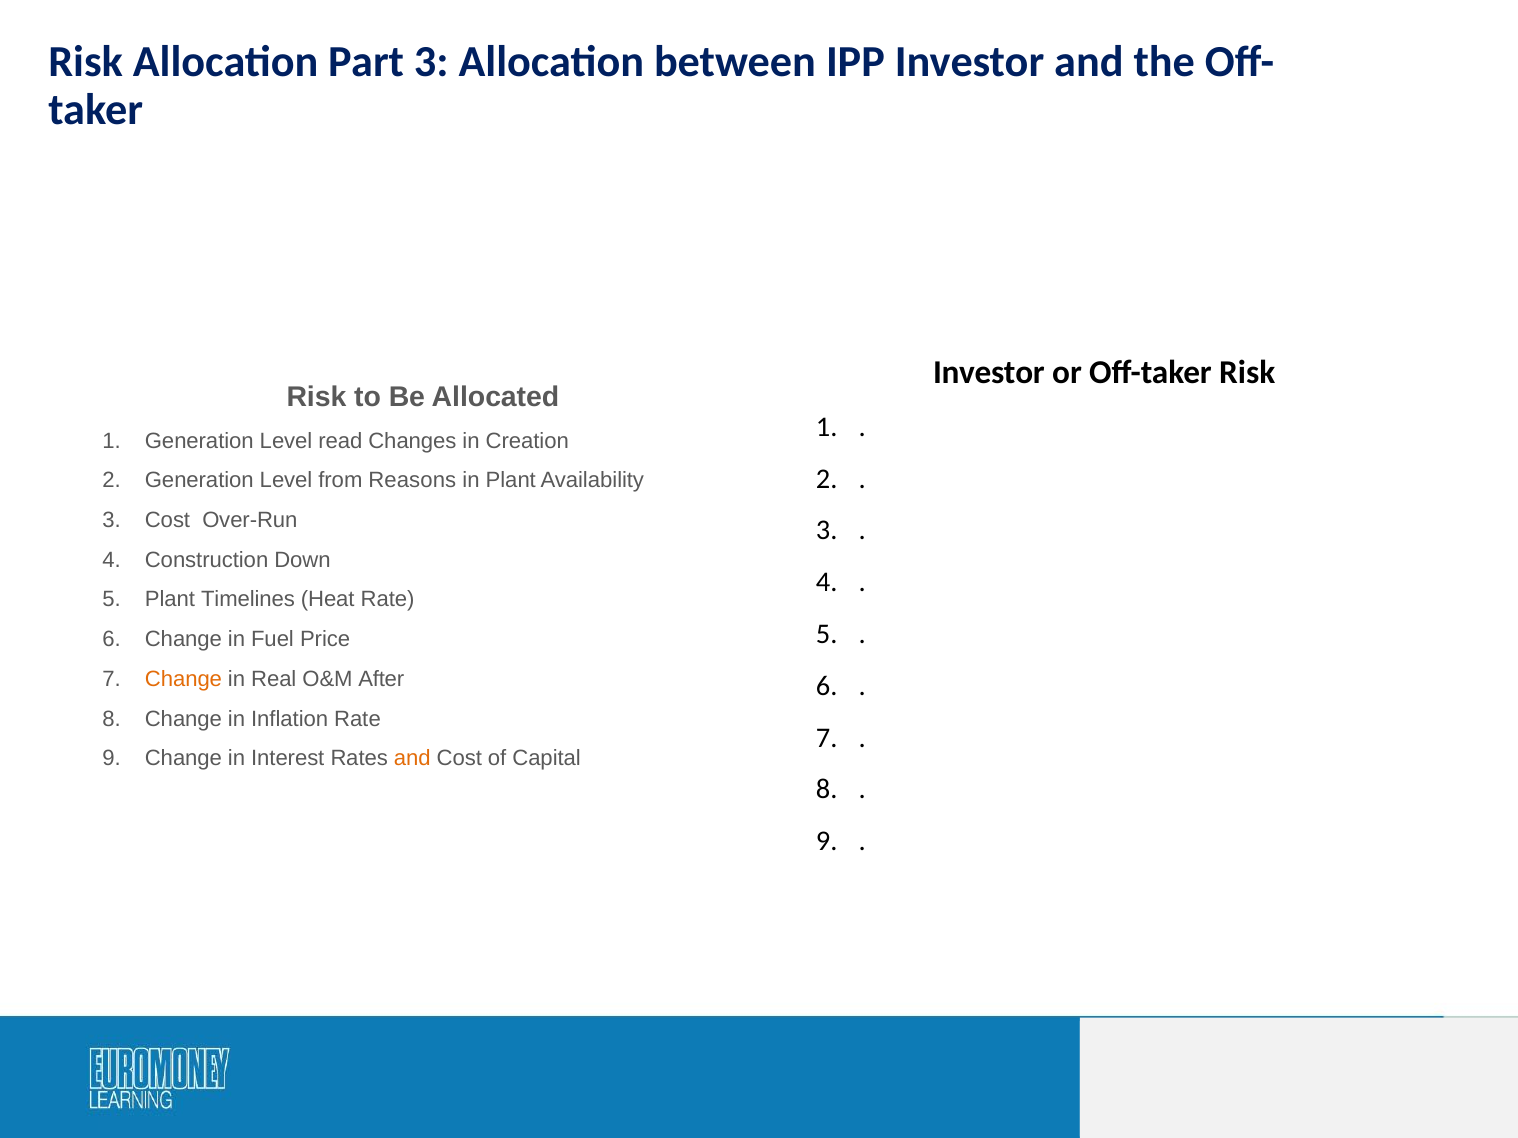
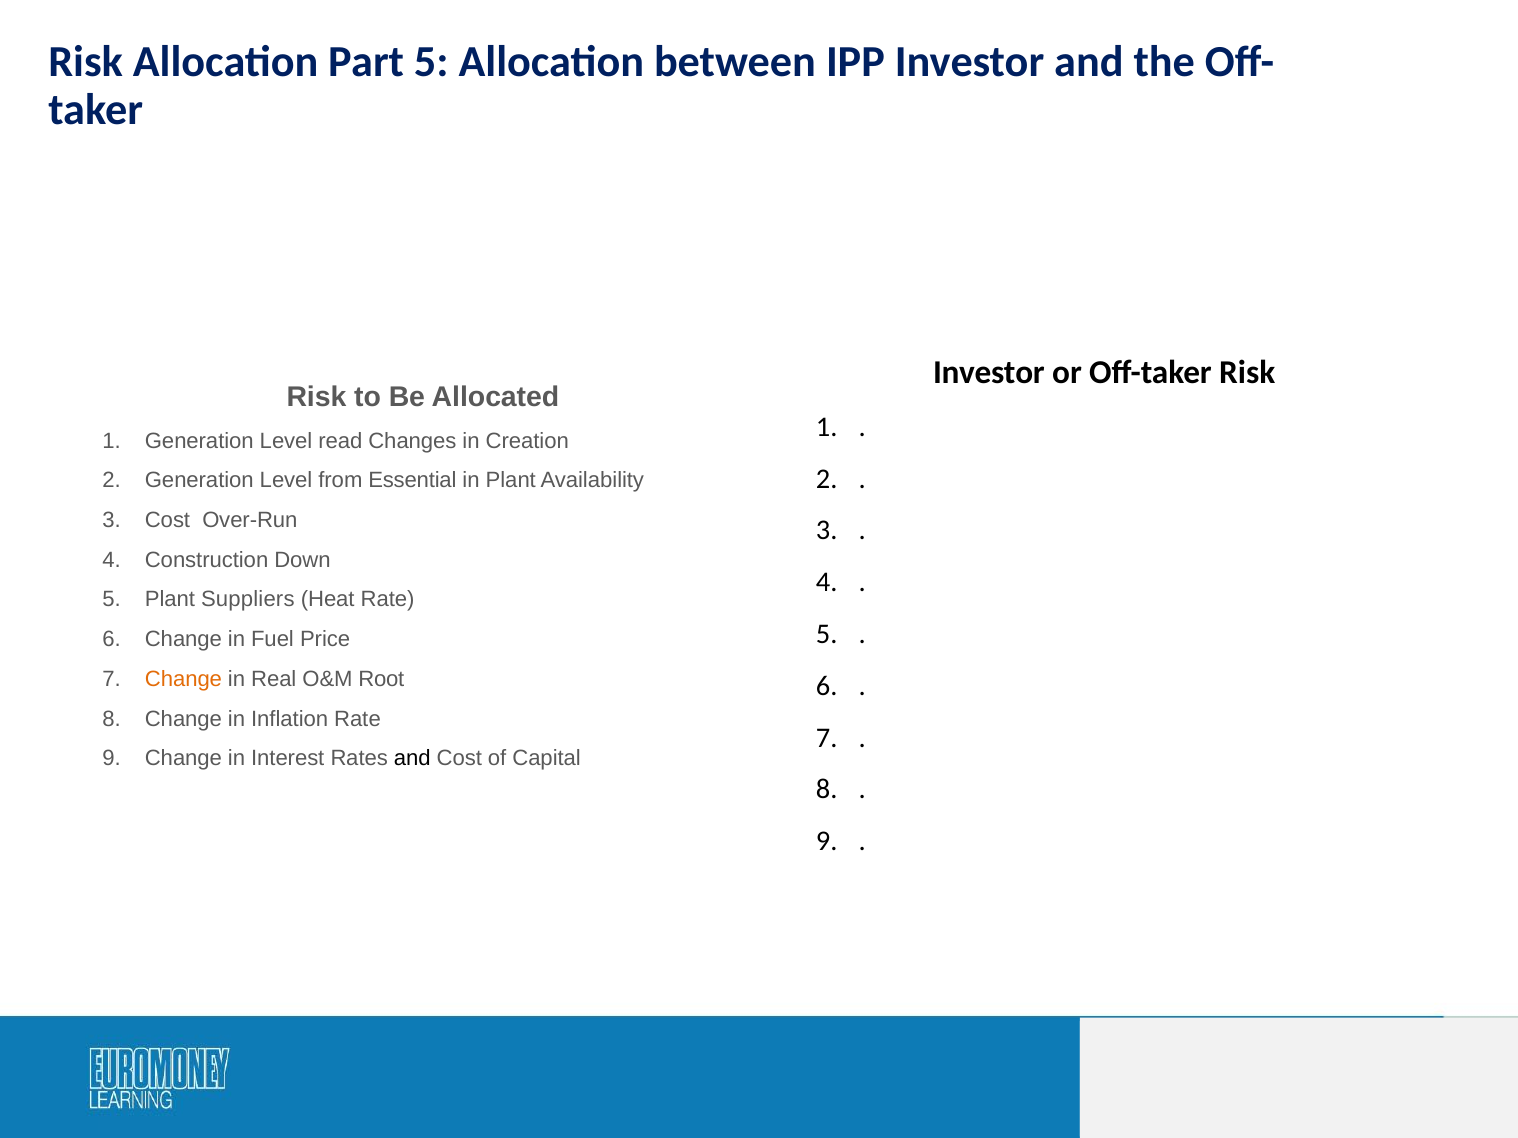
Part 3: 3 -> 5
Reasons: Reasons -> Essential
Timelines: Timelines -> Suppliers
After: After -> Root
and at (412, 759) colour: orange -> black
